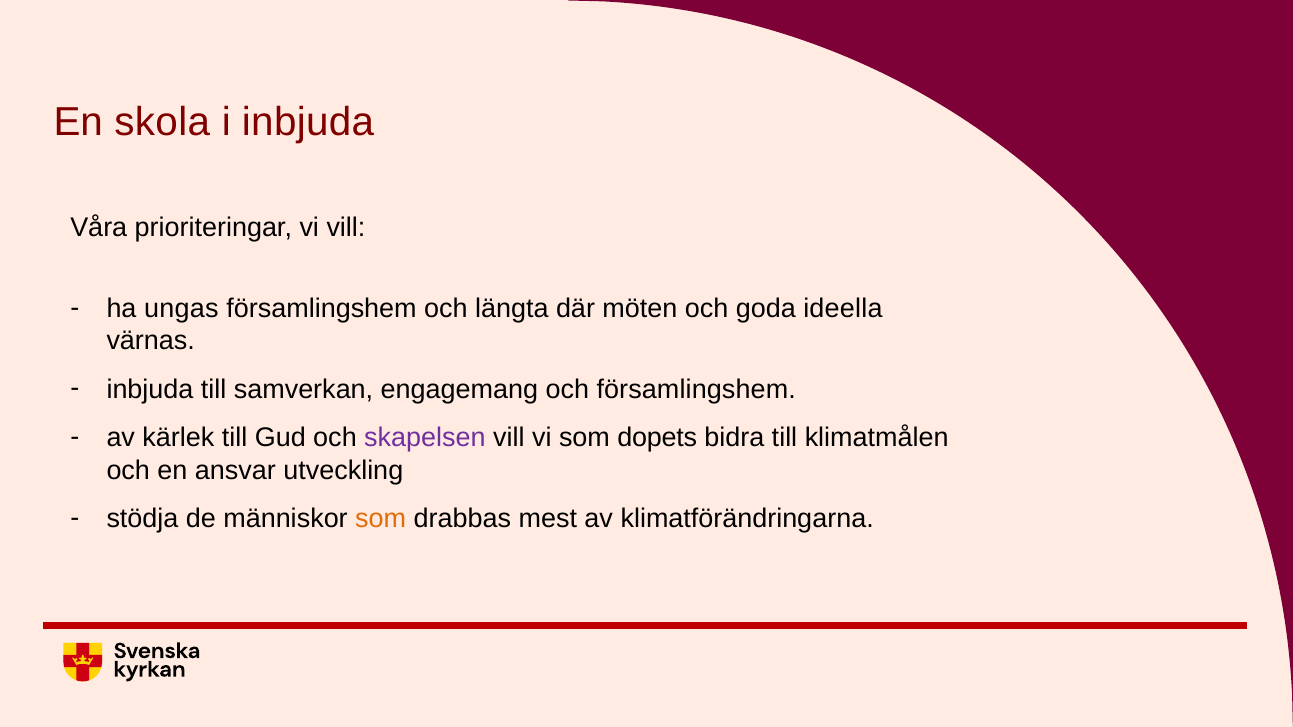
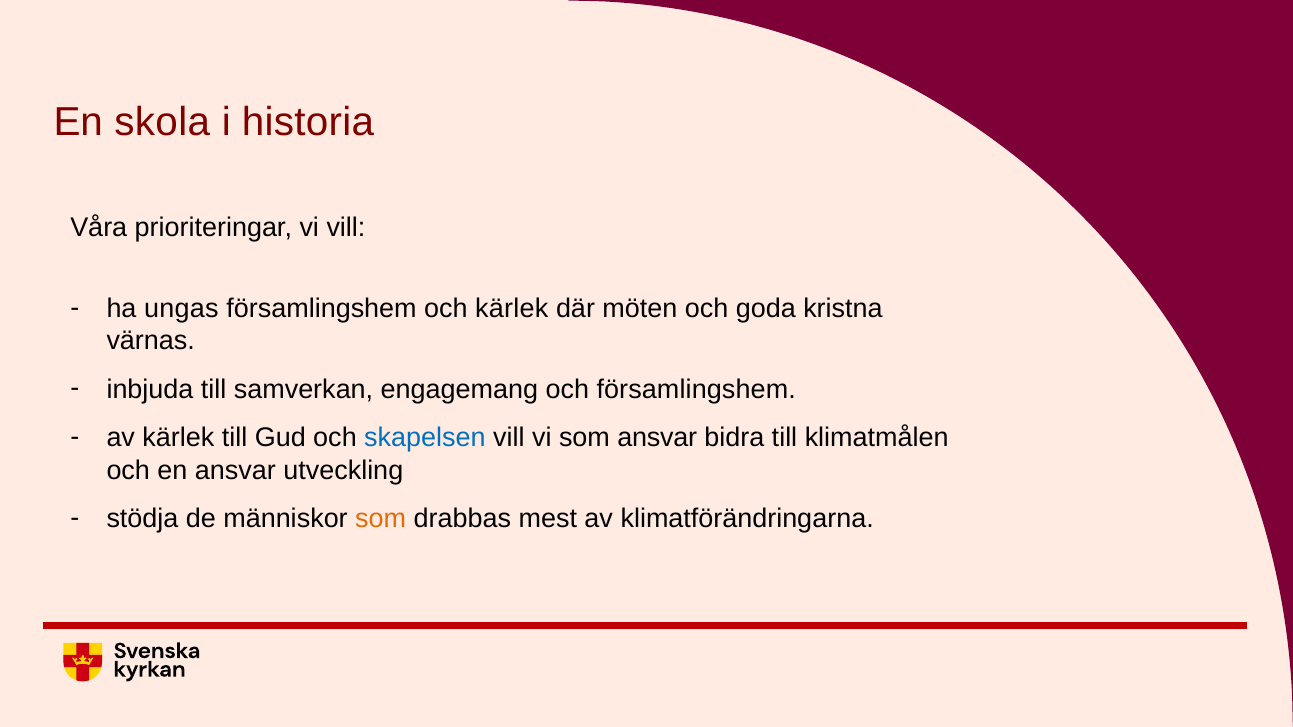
i inbjuda: inbjuda -> historia
och längta: längta -> kärlek
ideella: ideella -> kristna
skapelsen colour: purple -> blue
som dopets: dopets -> ansvar
